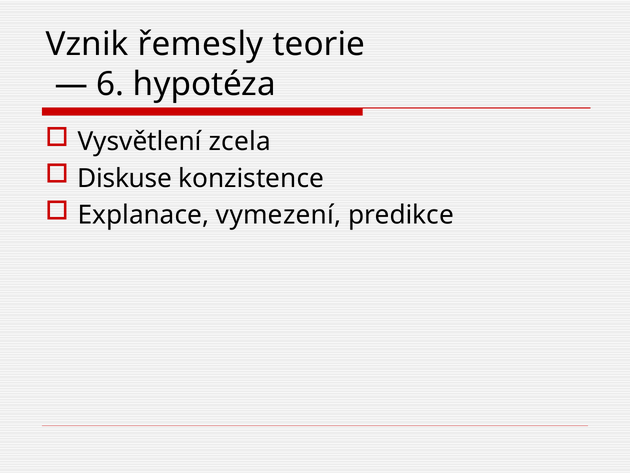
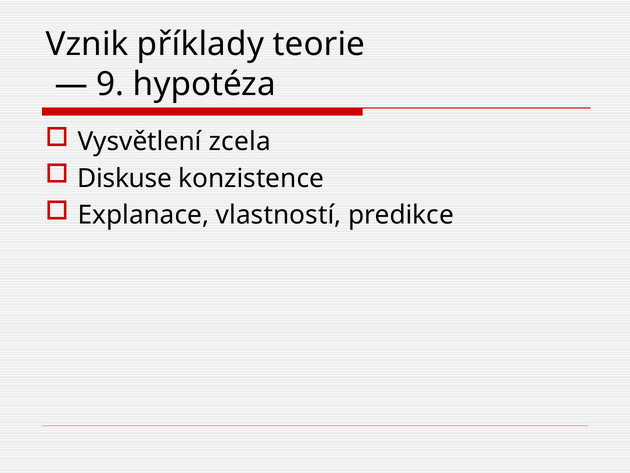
řemesly: řemesly -> příklady
6: 6 -> 9
vymezení: vymezení -> vlastností
